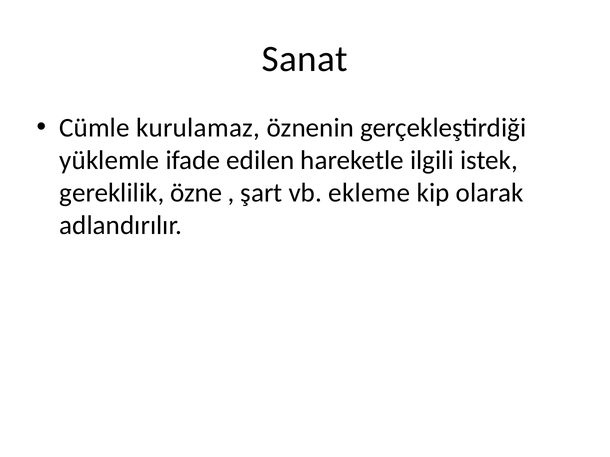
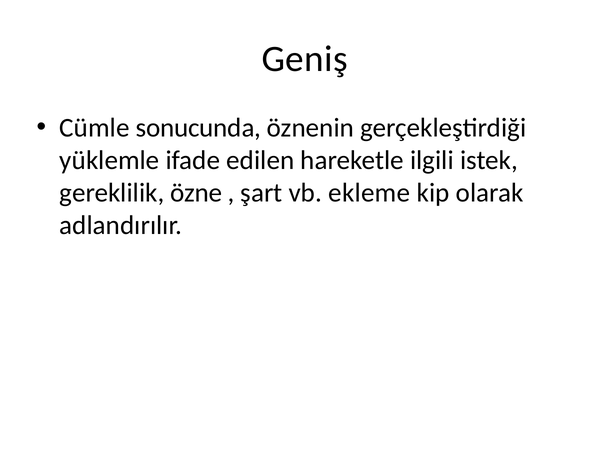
Sanat: Sanat -> Geniş
kurulamaz: kurulamaz -> sonucunda
